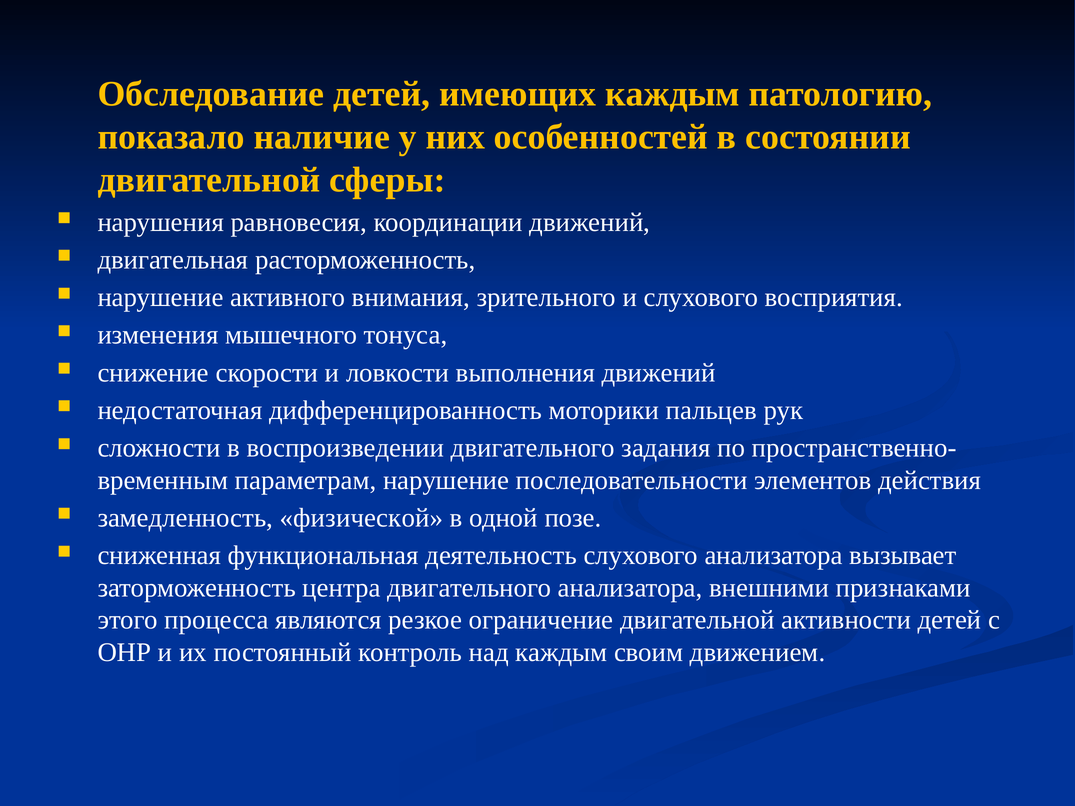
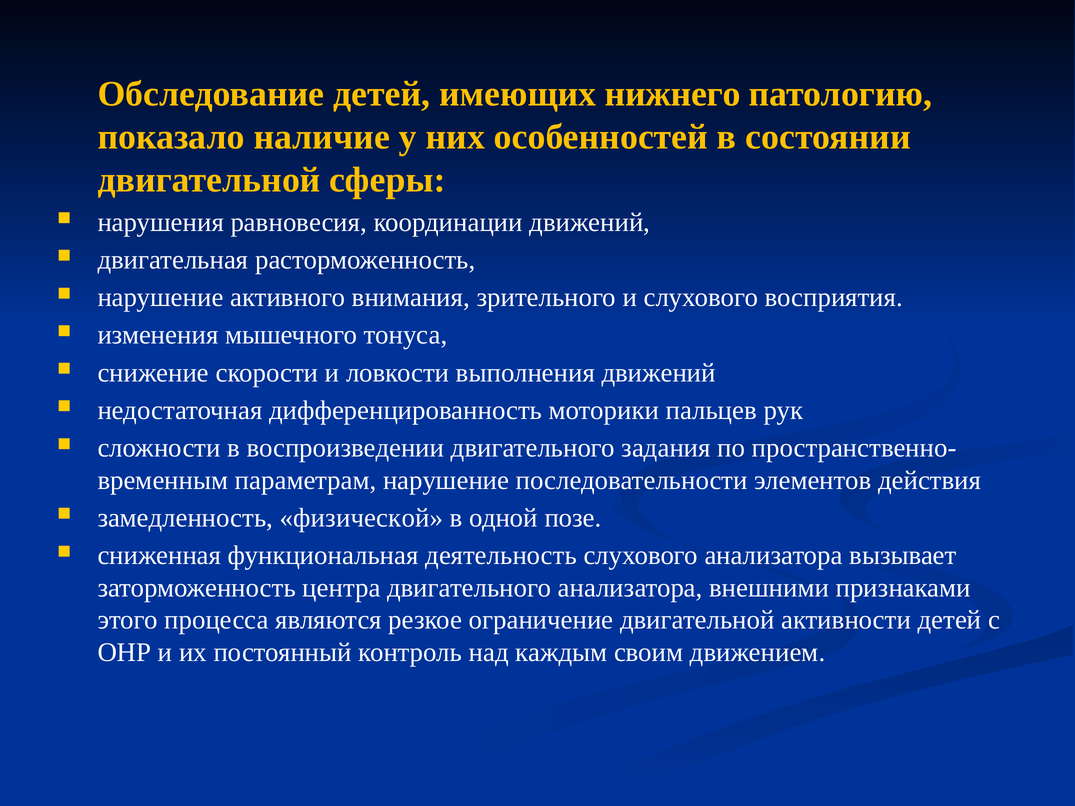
имеющих каждым: каждым -> нижнего
